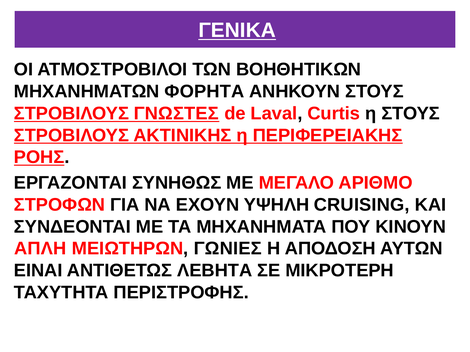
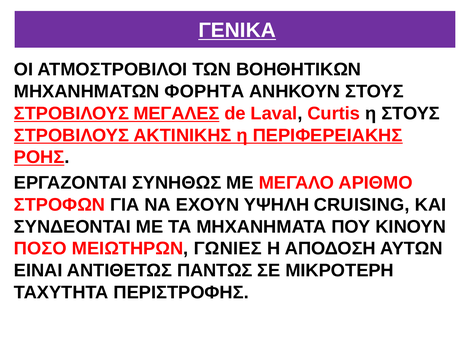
ΓΝΩΣΤΕΣ: ΓΝΩΣΤΕΣ -> ΜΕΓΑΛΕΣ
ΑΠΛΗ: ΑΠΛΗ -> ΠΟΣΟ
ΛΕΒΗΤΑ: ΛΕΒΗΤΑ -> ΠΑΝΤΩΣ
